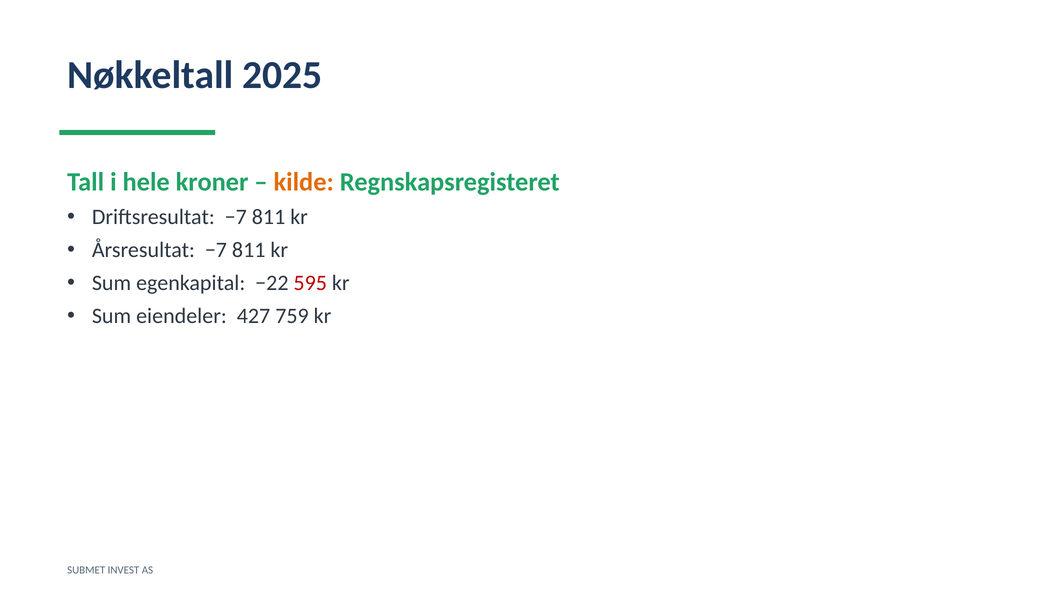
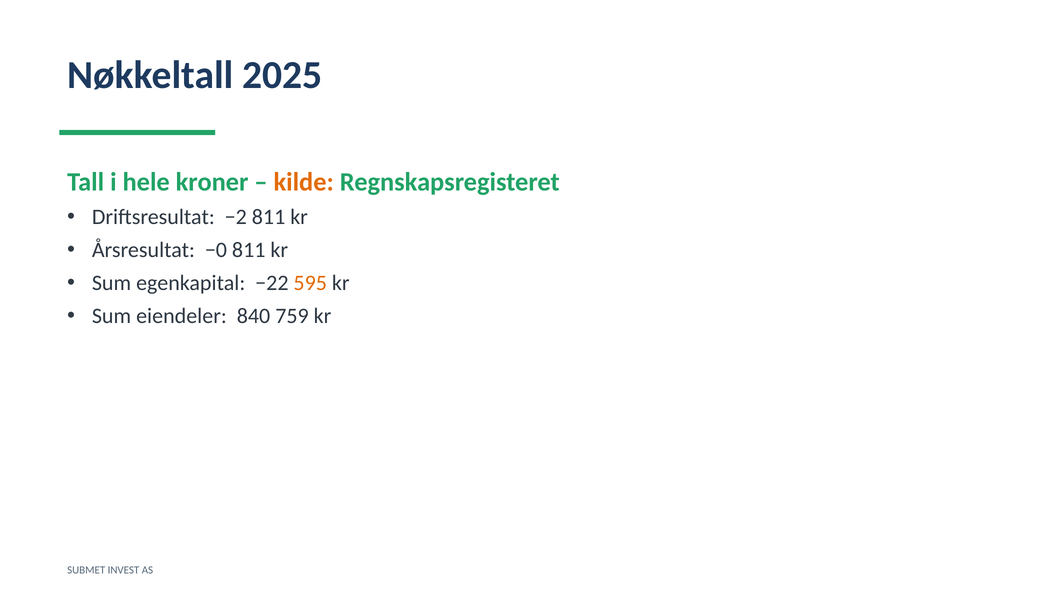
Driftsresultat −7: −7 -> −2
Årsresultat −7: −7 -> −0
595 colour: red -> orange
427: 427 -> 840
